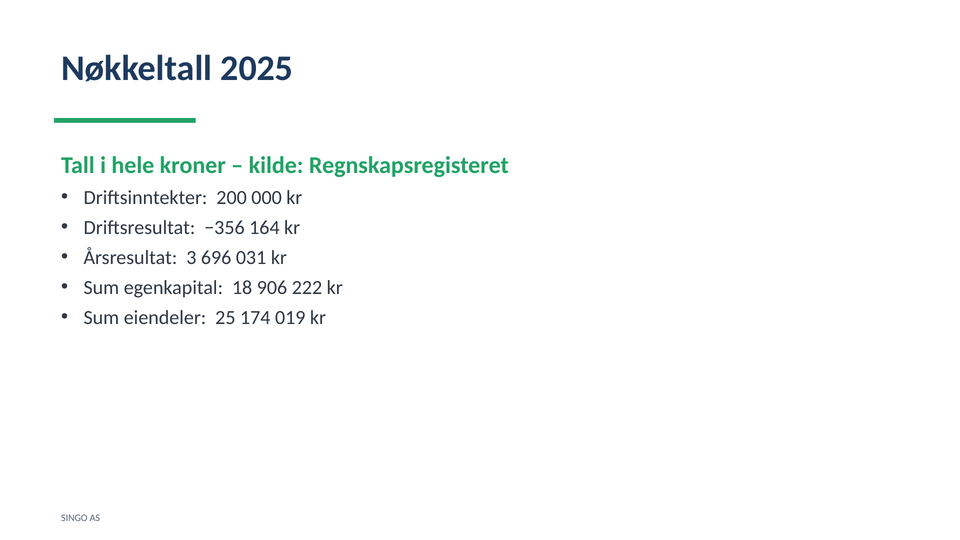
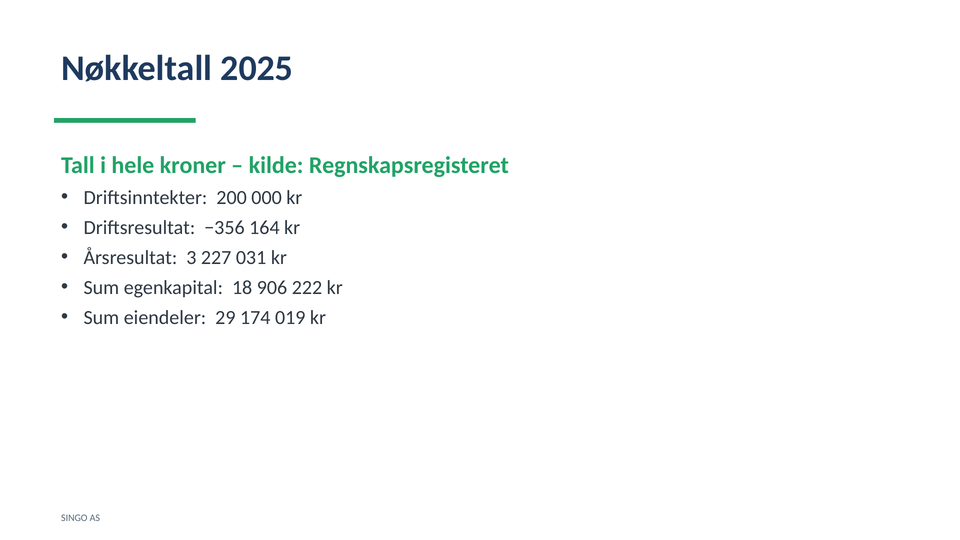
696: 696 -> 227
25: 25 -> 29
